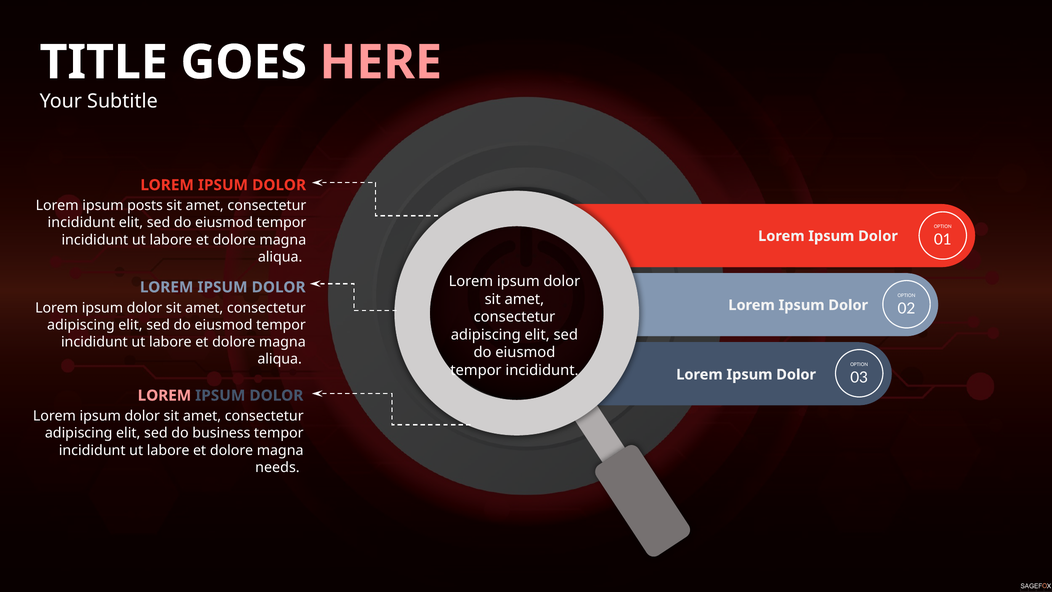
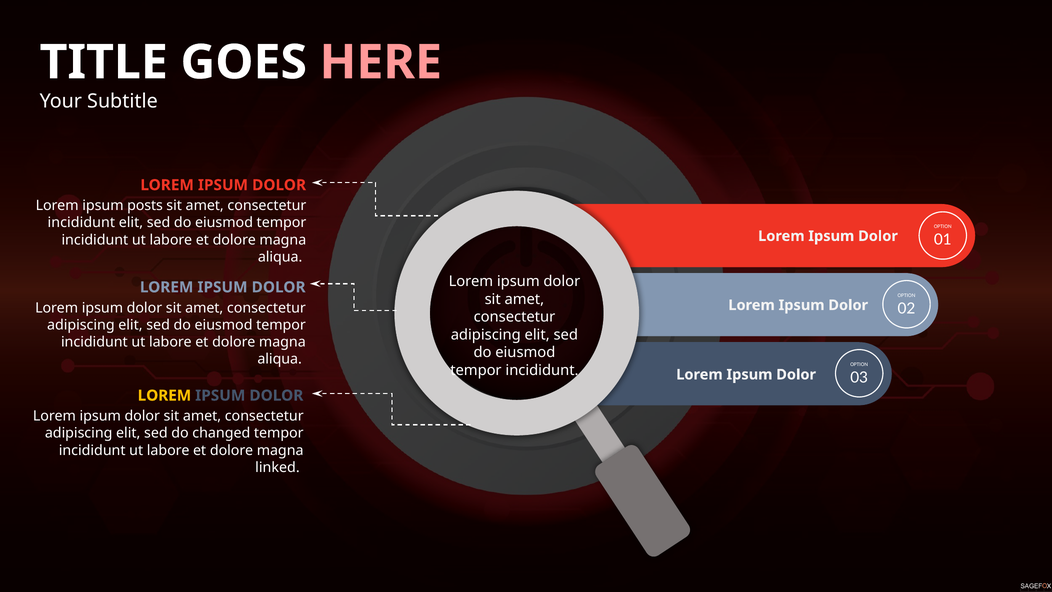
LOREM at (164, 395) colour: pink -> yellow
business: business -> changed
needs: needs -> linked
